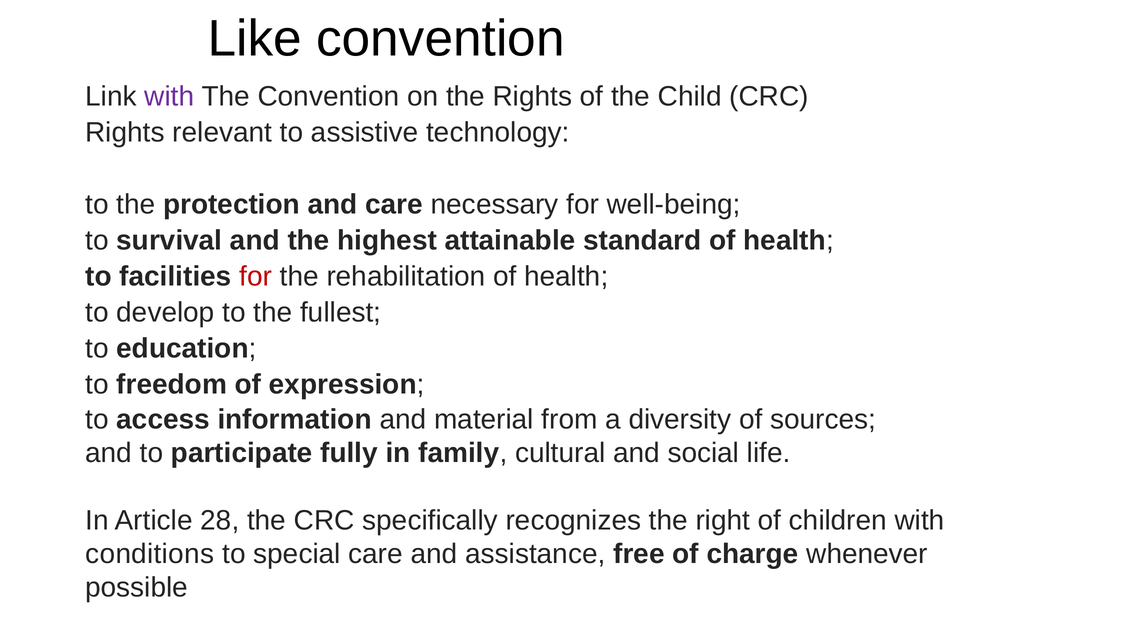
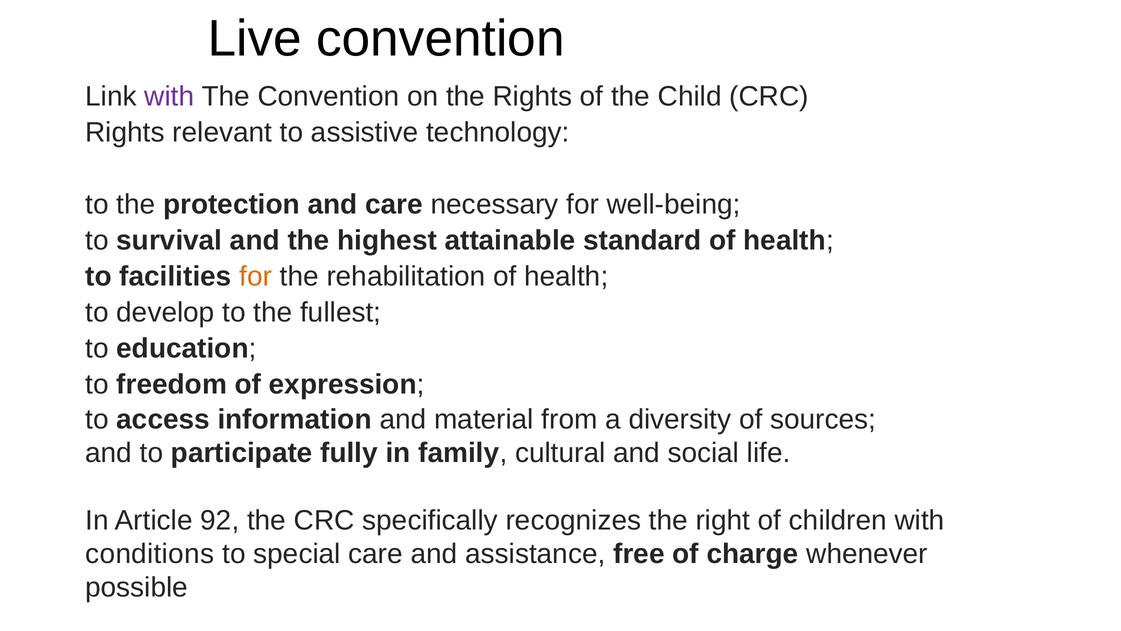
Like: Like -> Live
for at (256, 276) colour: red -> orange
28: 28 -> 92
